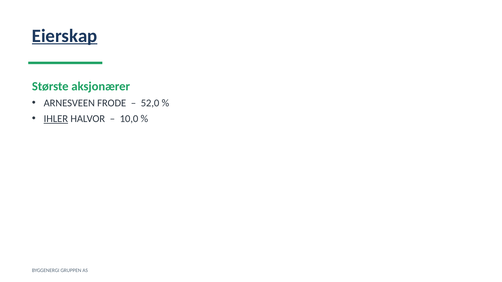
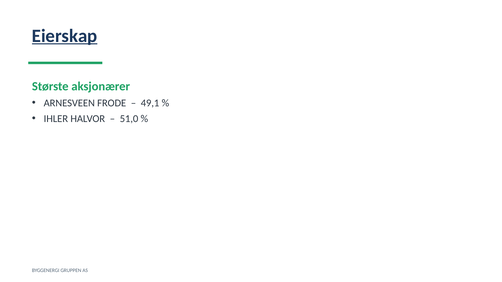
52,0: 52,0 -> 49,1
IHLER underline: present -> none
10,0: 10,0 -> 51,0
